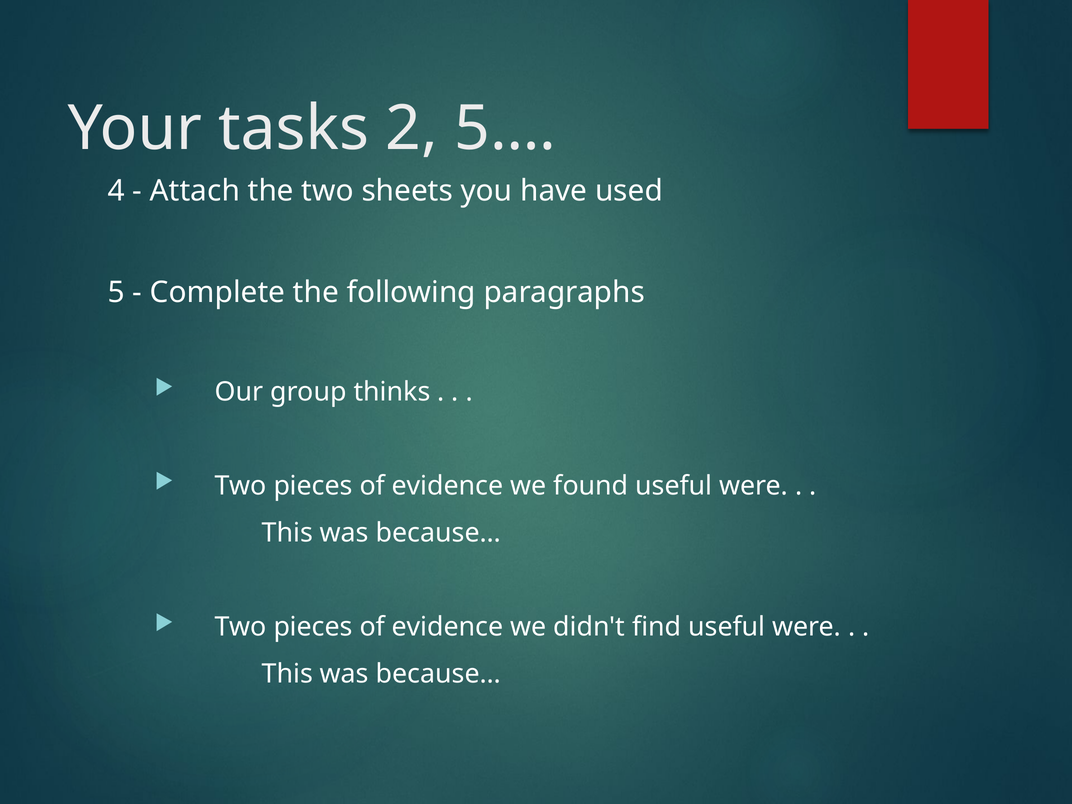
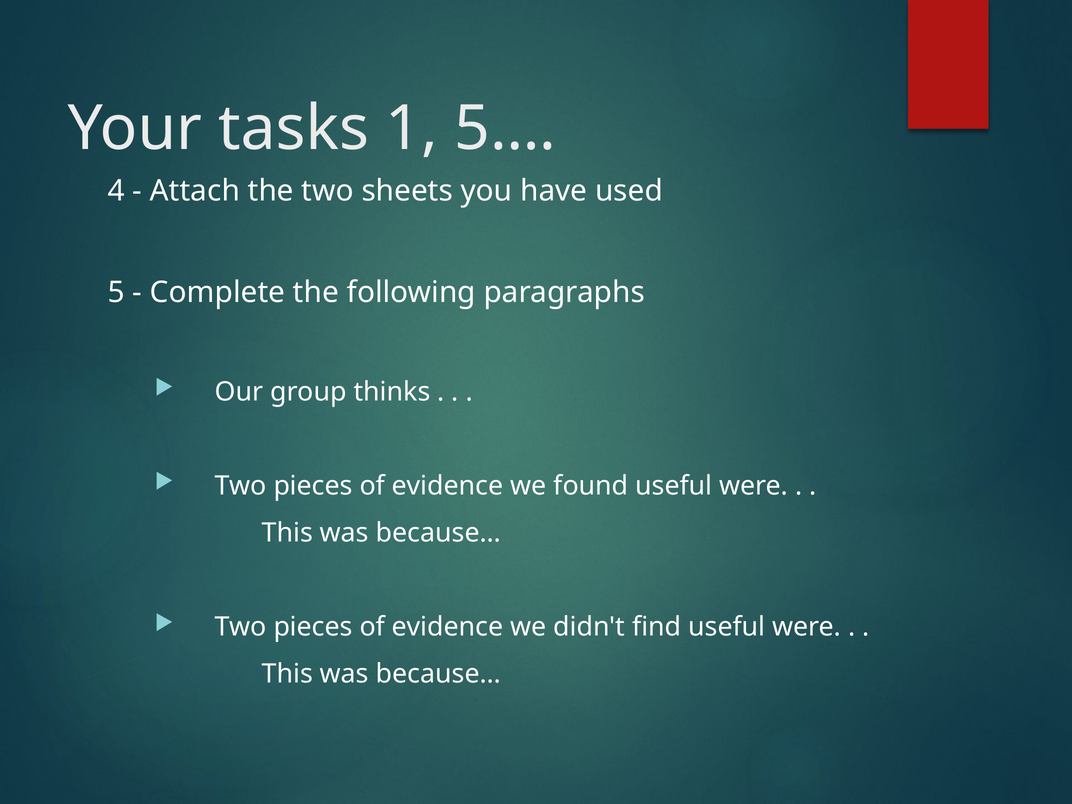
2: 2 -> 1
